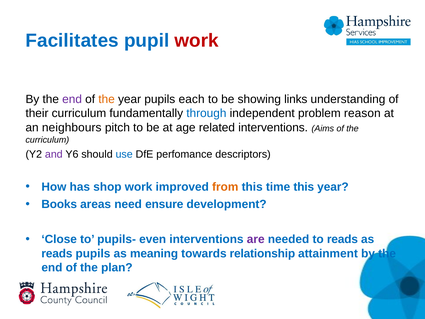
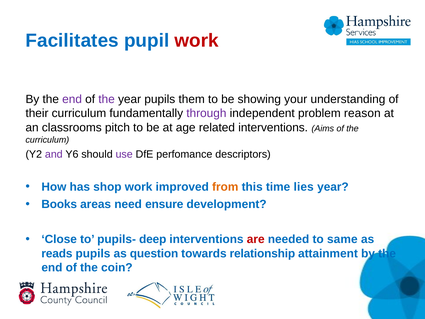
the at (107, 99) colour: orange -> purple
each: each -> them
links: links -> your
through colour: blue -> purple
neighbours: neighbours -> classrooms
use colour: blue -> purple
time this: this -> lies
even: even -> deep
are colour: purple -> red
to reads: reads -> same
meaning: meaning -> question
plan: plan -> coin
